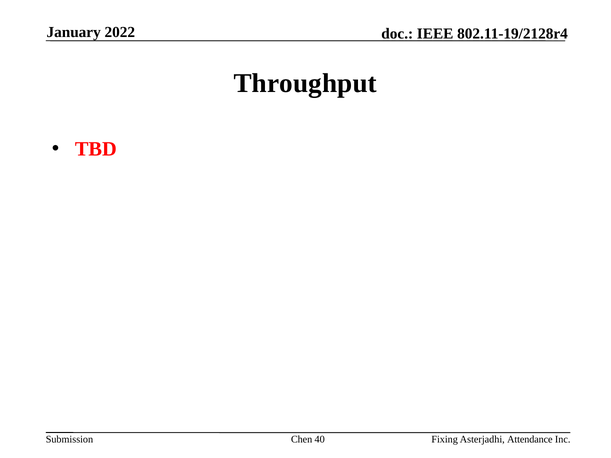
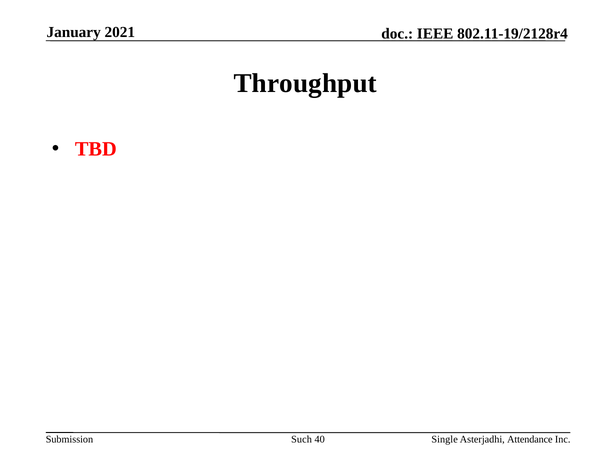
2022: 2022 -> 2021
Chen: Chen -> Such
Fixing: Fixing -> Single
